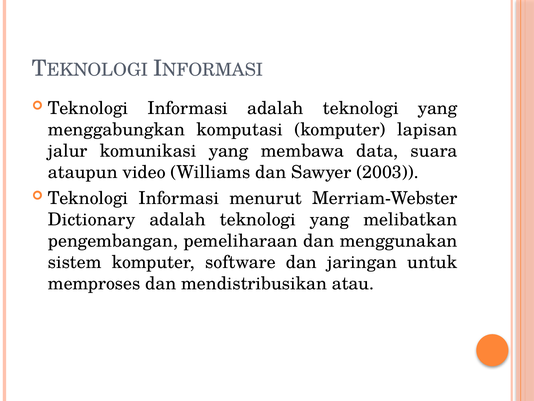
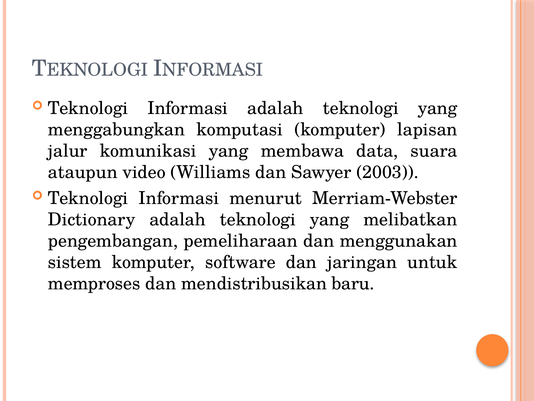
atau: atau -> baru
